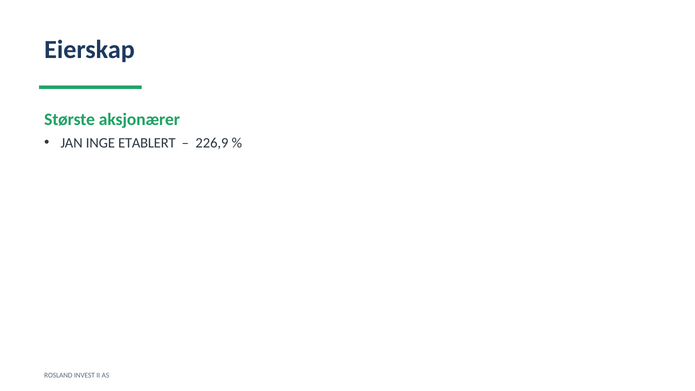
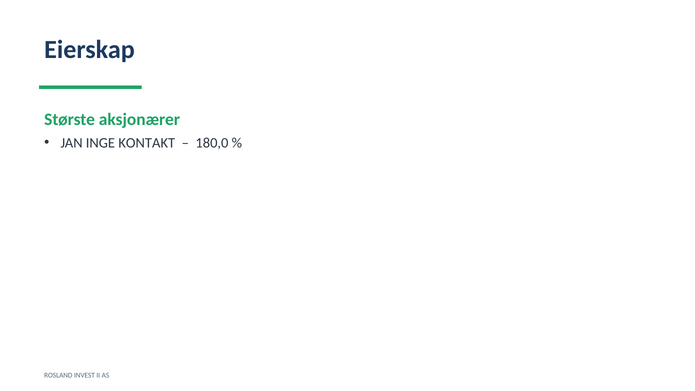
ETABLERT: ETABLERT -> KONTAKT
226,9: 226,9 -> 180,0
